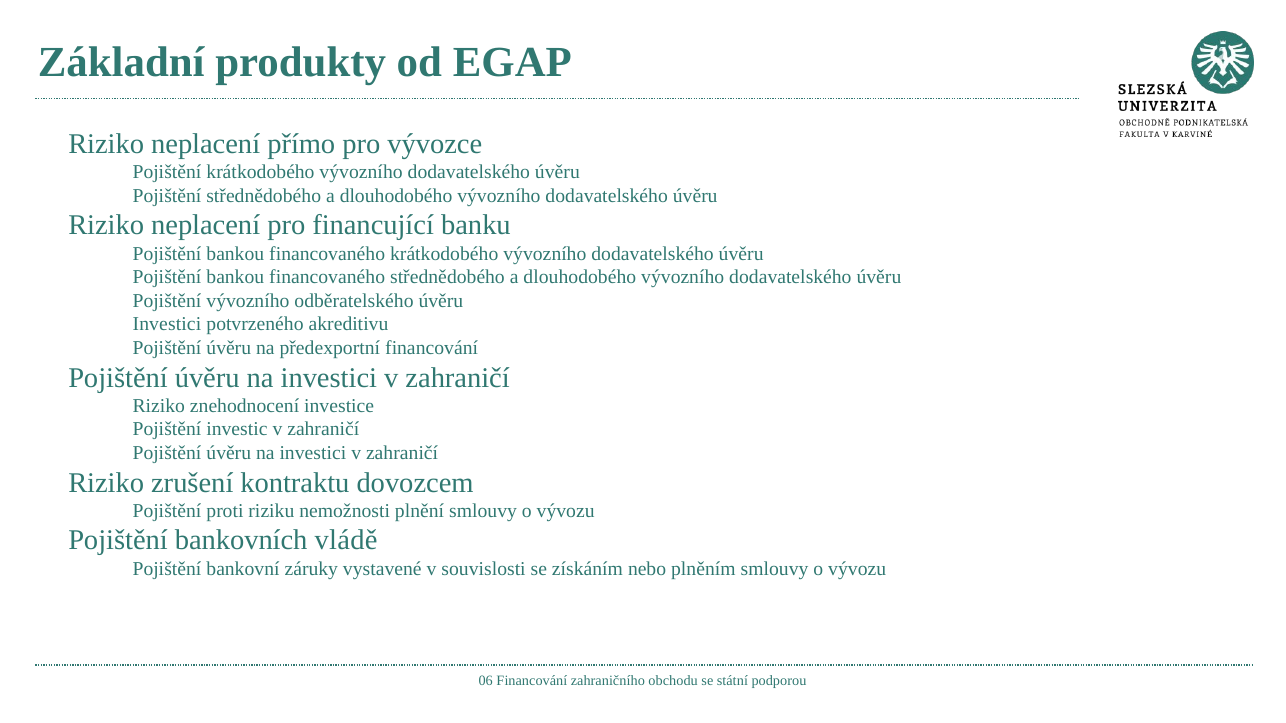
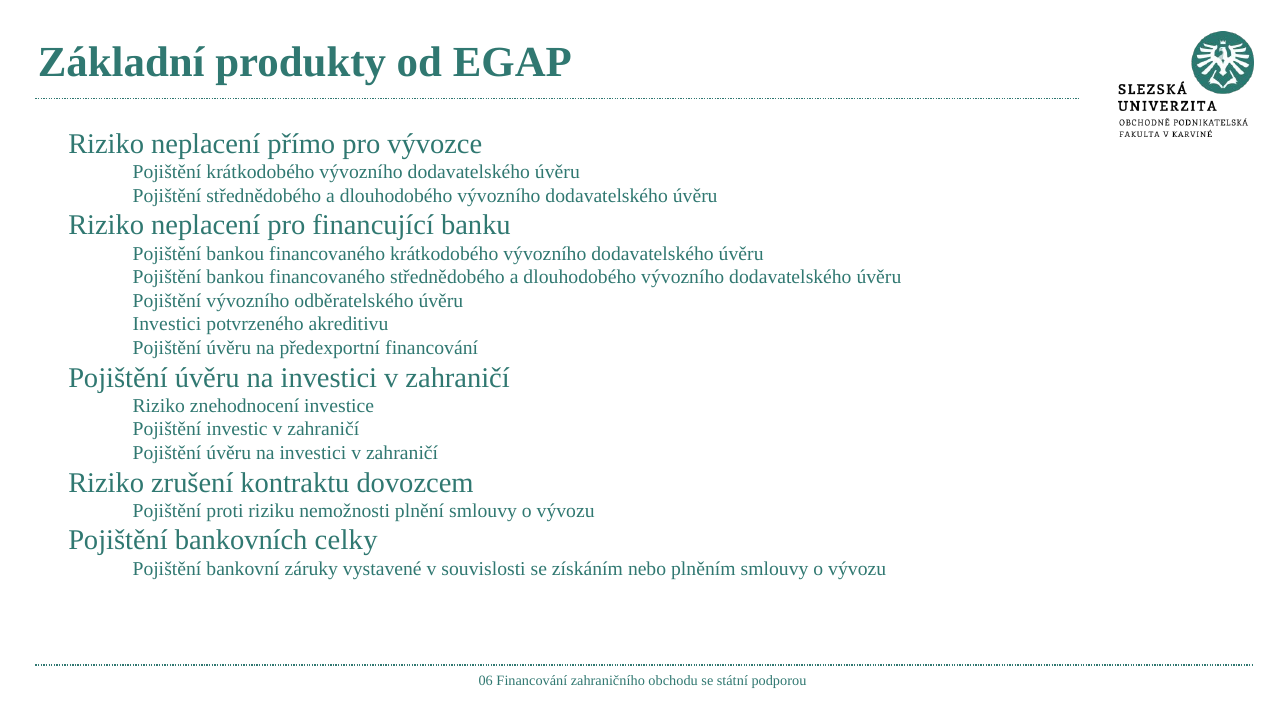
vládě: vládě -> celky
